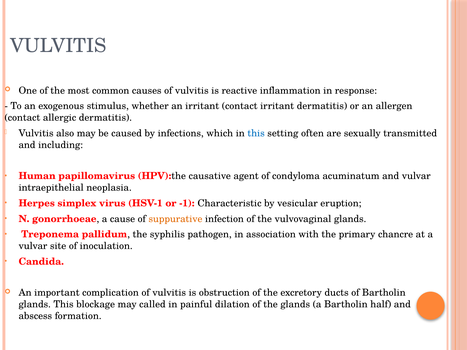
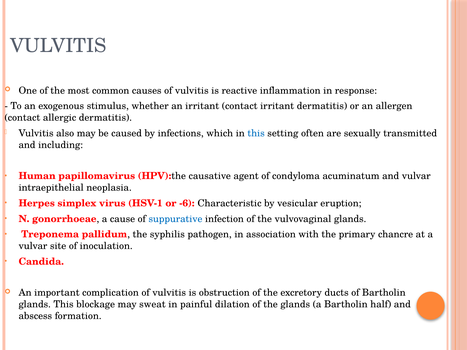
-1: -1 -> -6
suppurative colour: orange -> blue
called: called -> sweat
